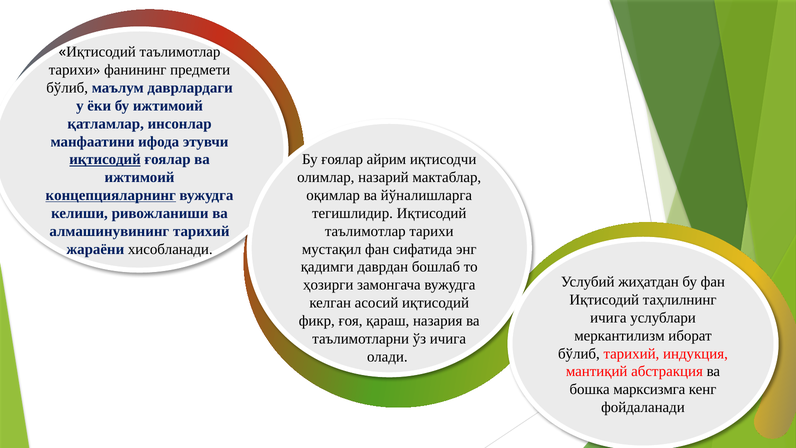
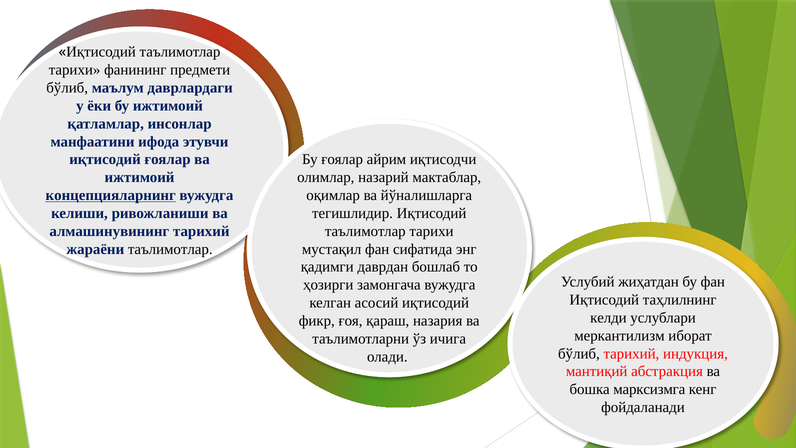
иқтисодий at (105, 159) underline: present -> none
жараёни хисобланади: хисобланади -> таълимотлар
ичига at (608, 318): ичига -> келди
